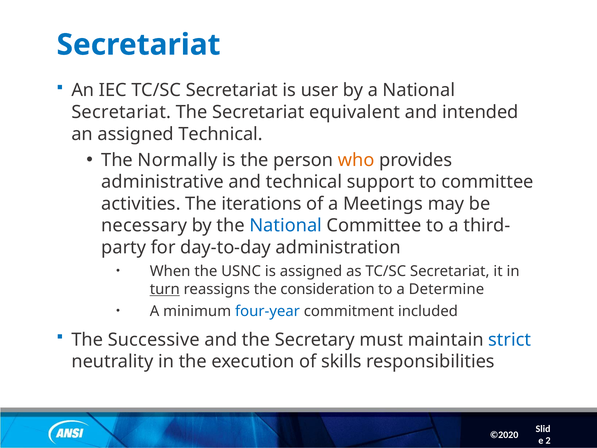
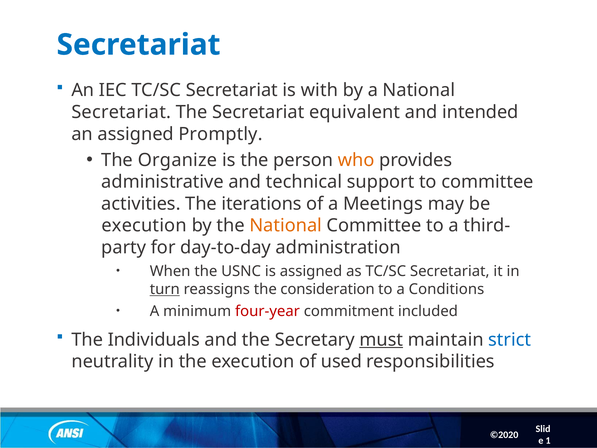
user: user -> with
assigned Technical: Technical -> Promptly
Normally: Normally -> Organize
necessary at (144, 226): necessary -> execution
National at (286, 226) colour: blue -> orange
Determine: Determine -> Conditions
four-year colour: blue -> red
Successive: Successive -> Individuals
must underline: none -> present
skills: skills -> used
2: 2 -> 1
